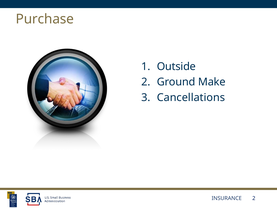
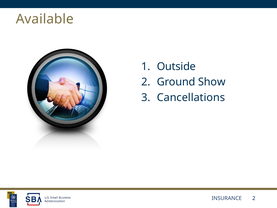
Purchase: Purchase -> Available
Make: Make -> Show
